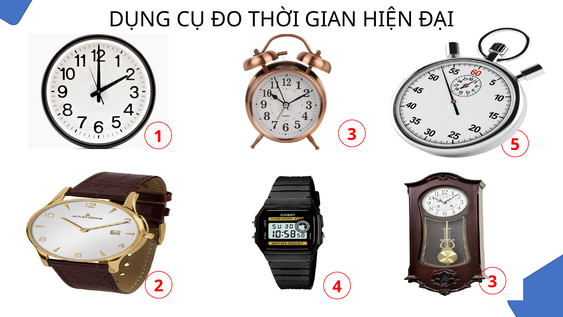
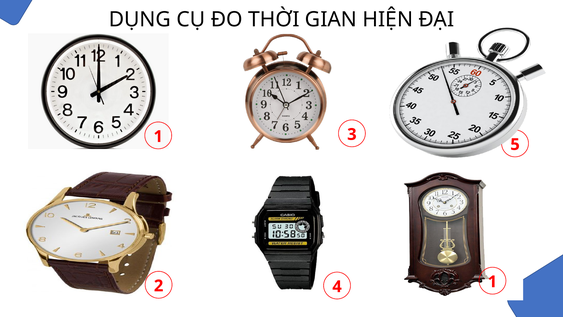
4 3: 3 -> 1
